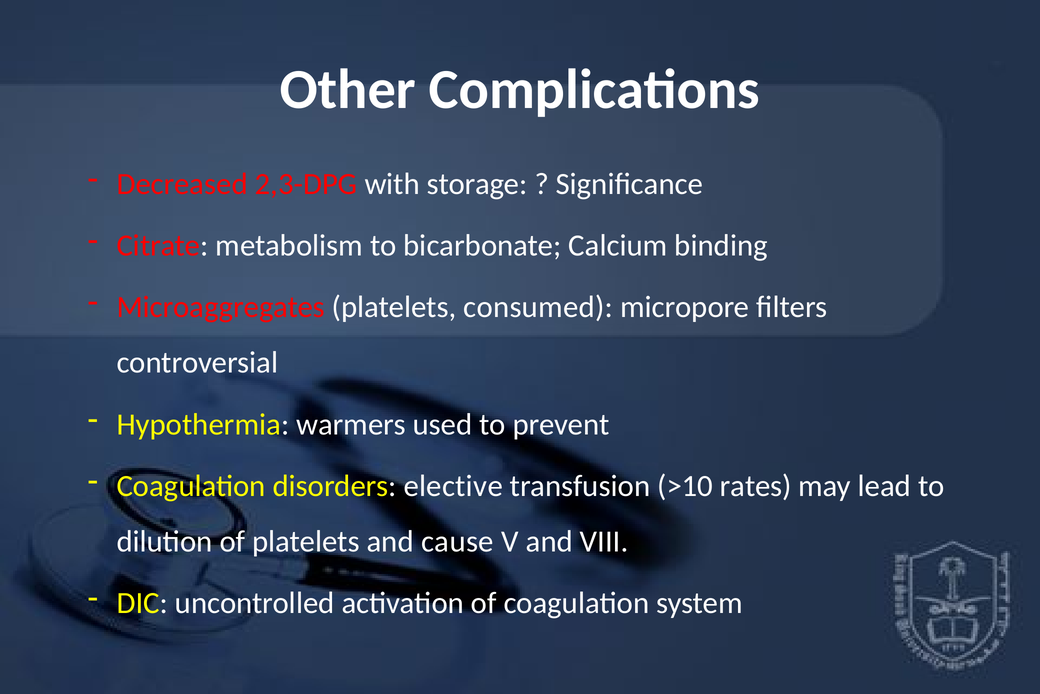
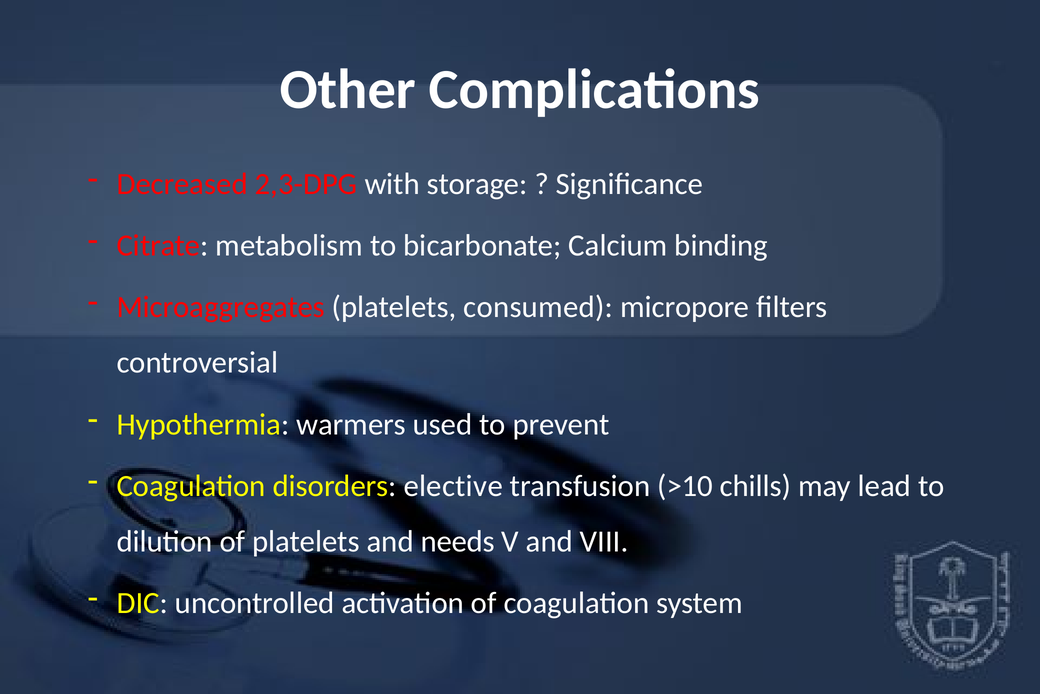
rates: rates -> chills
cause: cause -> needs
